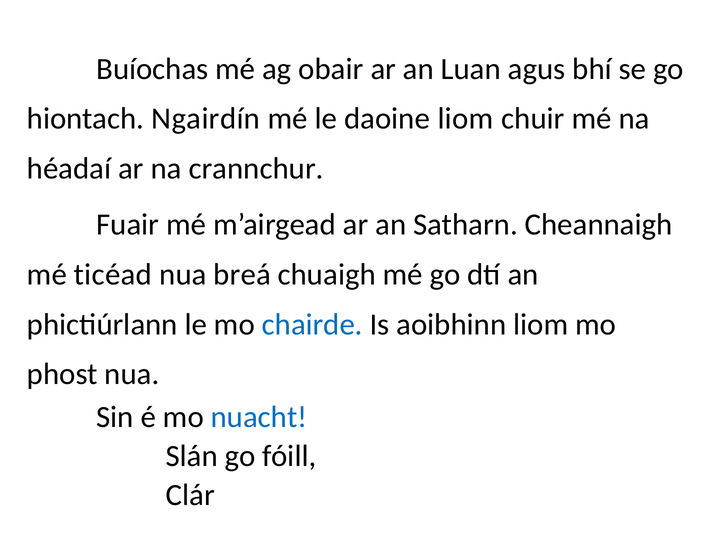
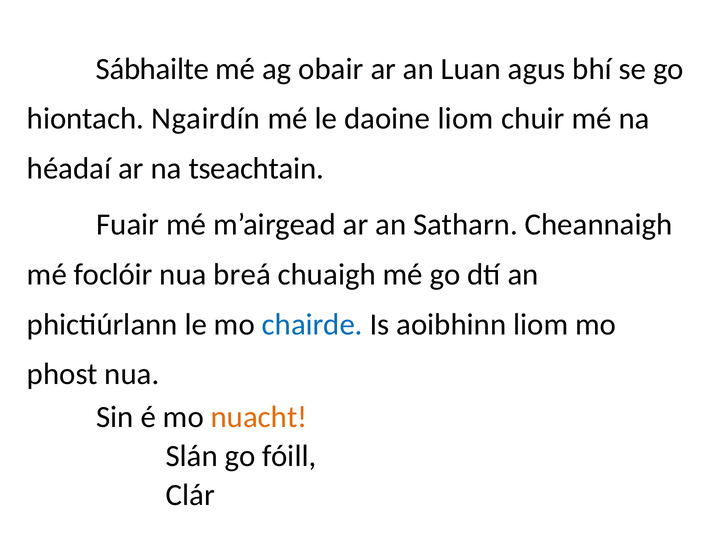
Buíochas: Buíochas -> Sábhailte
crannchur: crannchur -> tseachtain
ticéad: ticéad -> foclóir
nuacht colour: blue -> orange
